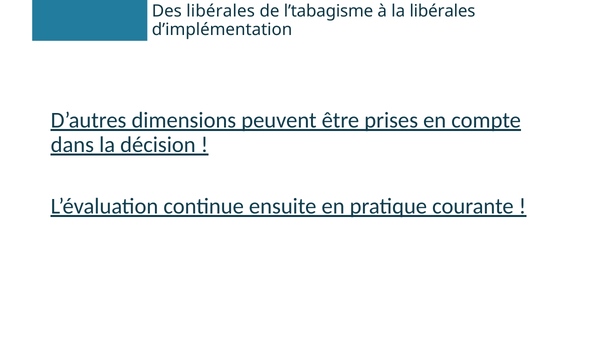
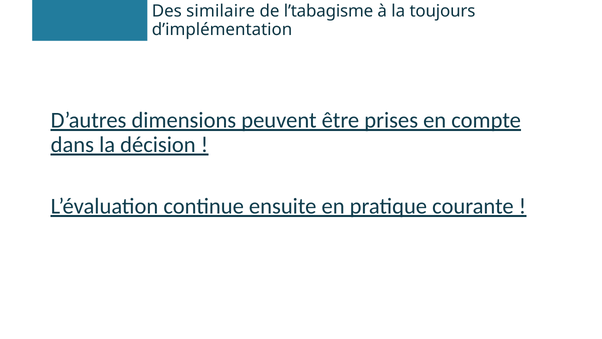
Des libérales: libérales -> similaire
la libérales: libérales -> toujours
